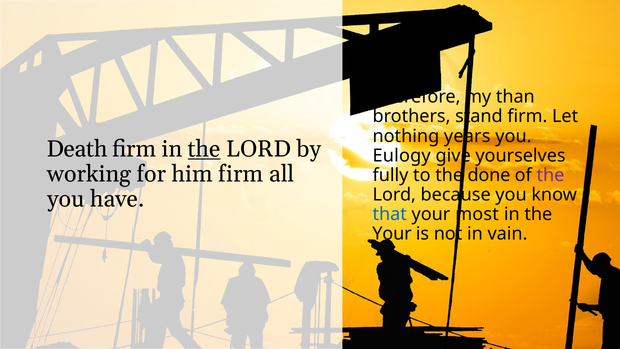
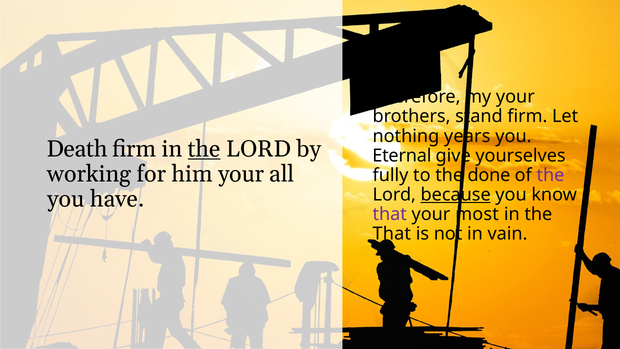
my than: than -> your
Eulogy: Eulogy -> Eternal
him firm: firm -> your
because underline: none -> present
that at (390, 214) colour: blue -> purple
Your at (392, 234): Your -> That
